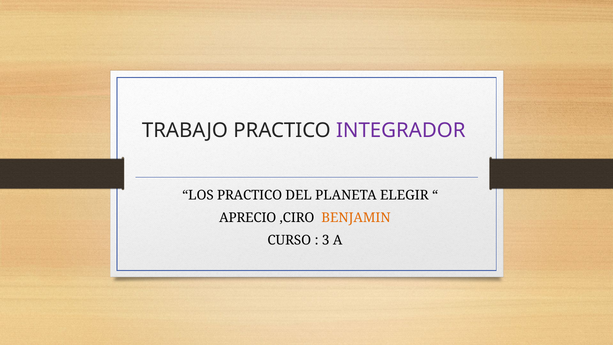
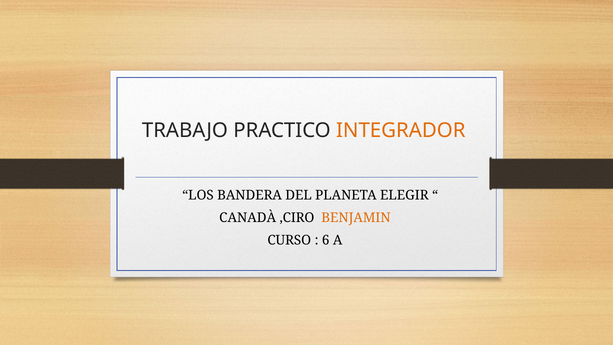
INTEGRADOR colour: purple -> orange
LOS PRACTICO: PRACTICO -> BANDERA
APRECIO: APRECIO -> CANADÀ
3: 3 -> 6
